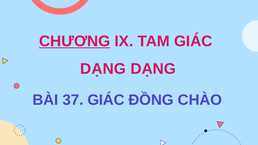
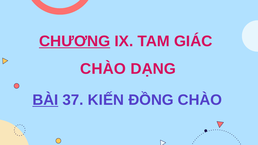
DẠNG at (103, 69): DẠNG -> CHÀO
BÀI underline: none -> present
37 GIÁC: GIÁC -> KIẾN
